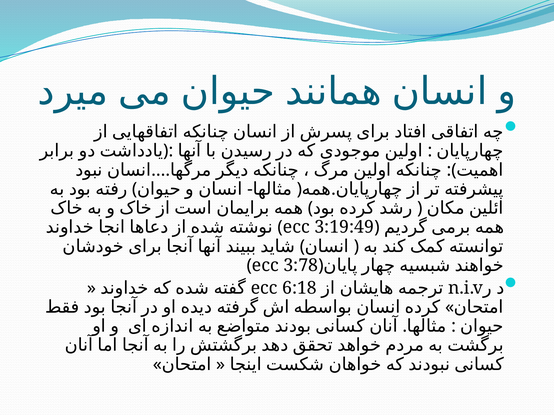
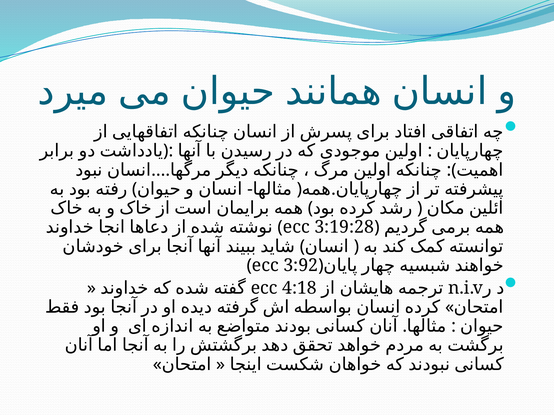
3:19:49: 3:19:49 -> 3:19:28
3:78: 3:78 -> 3:92
6:18: 6:18 -> 4:18
